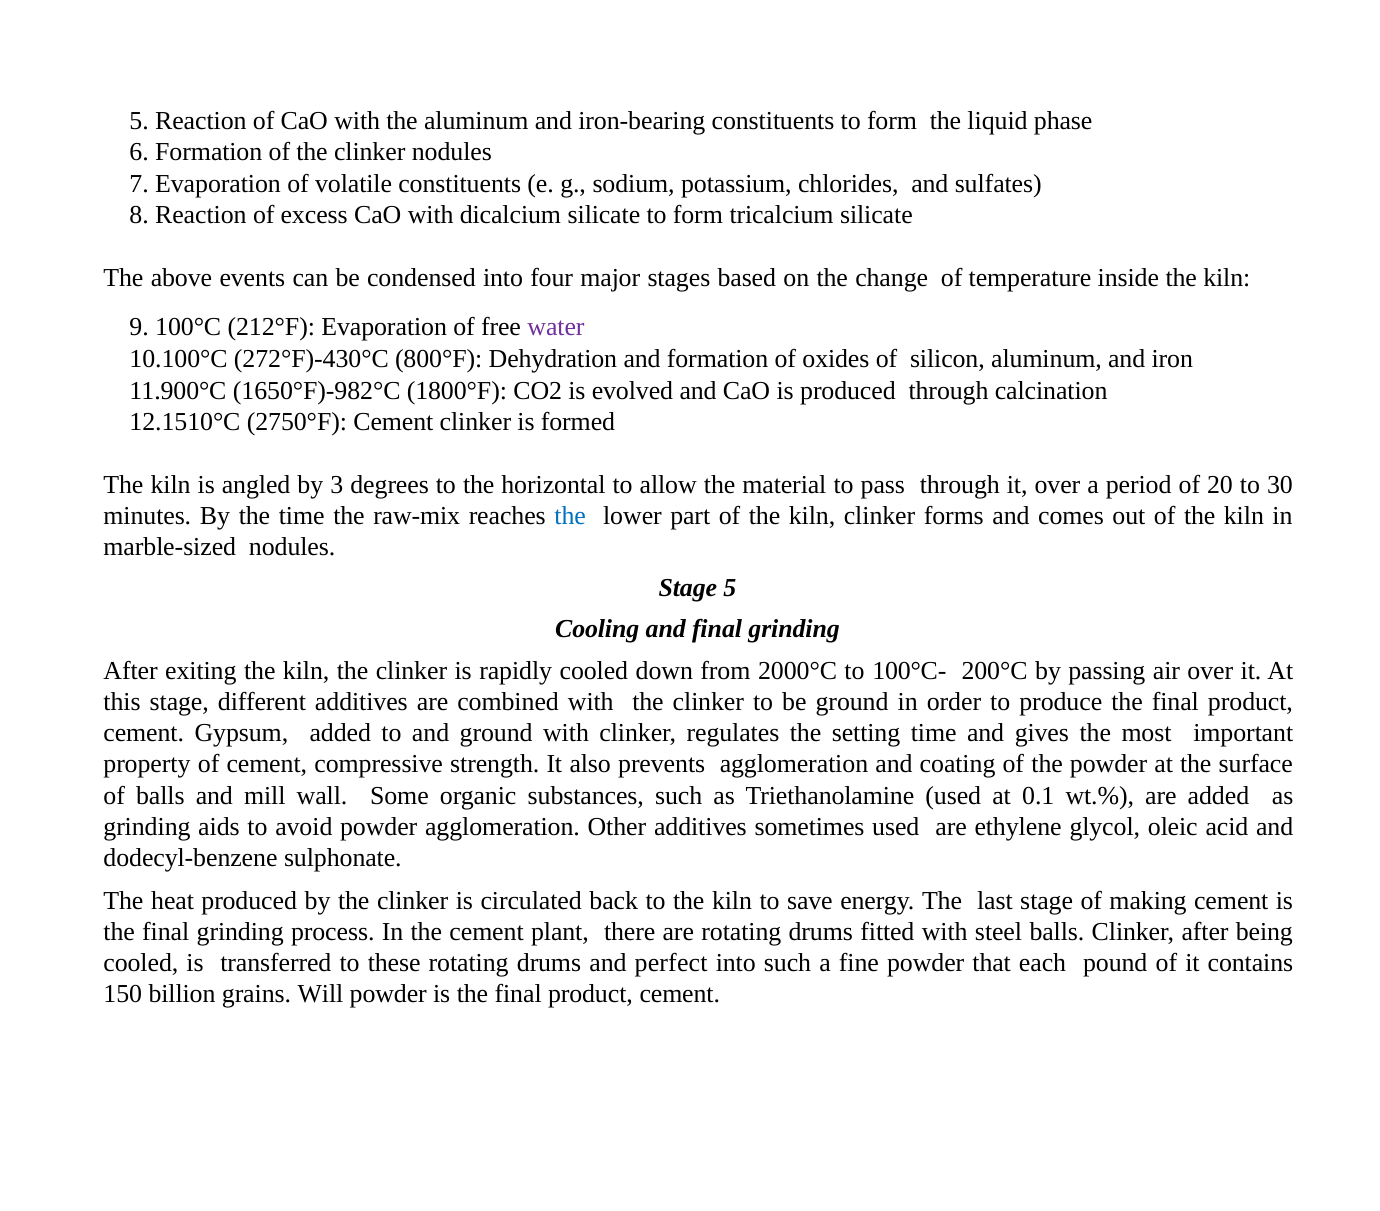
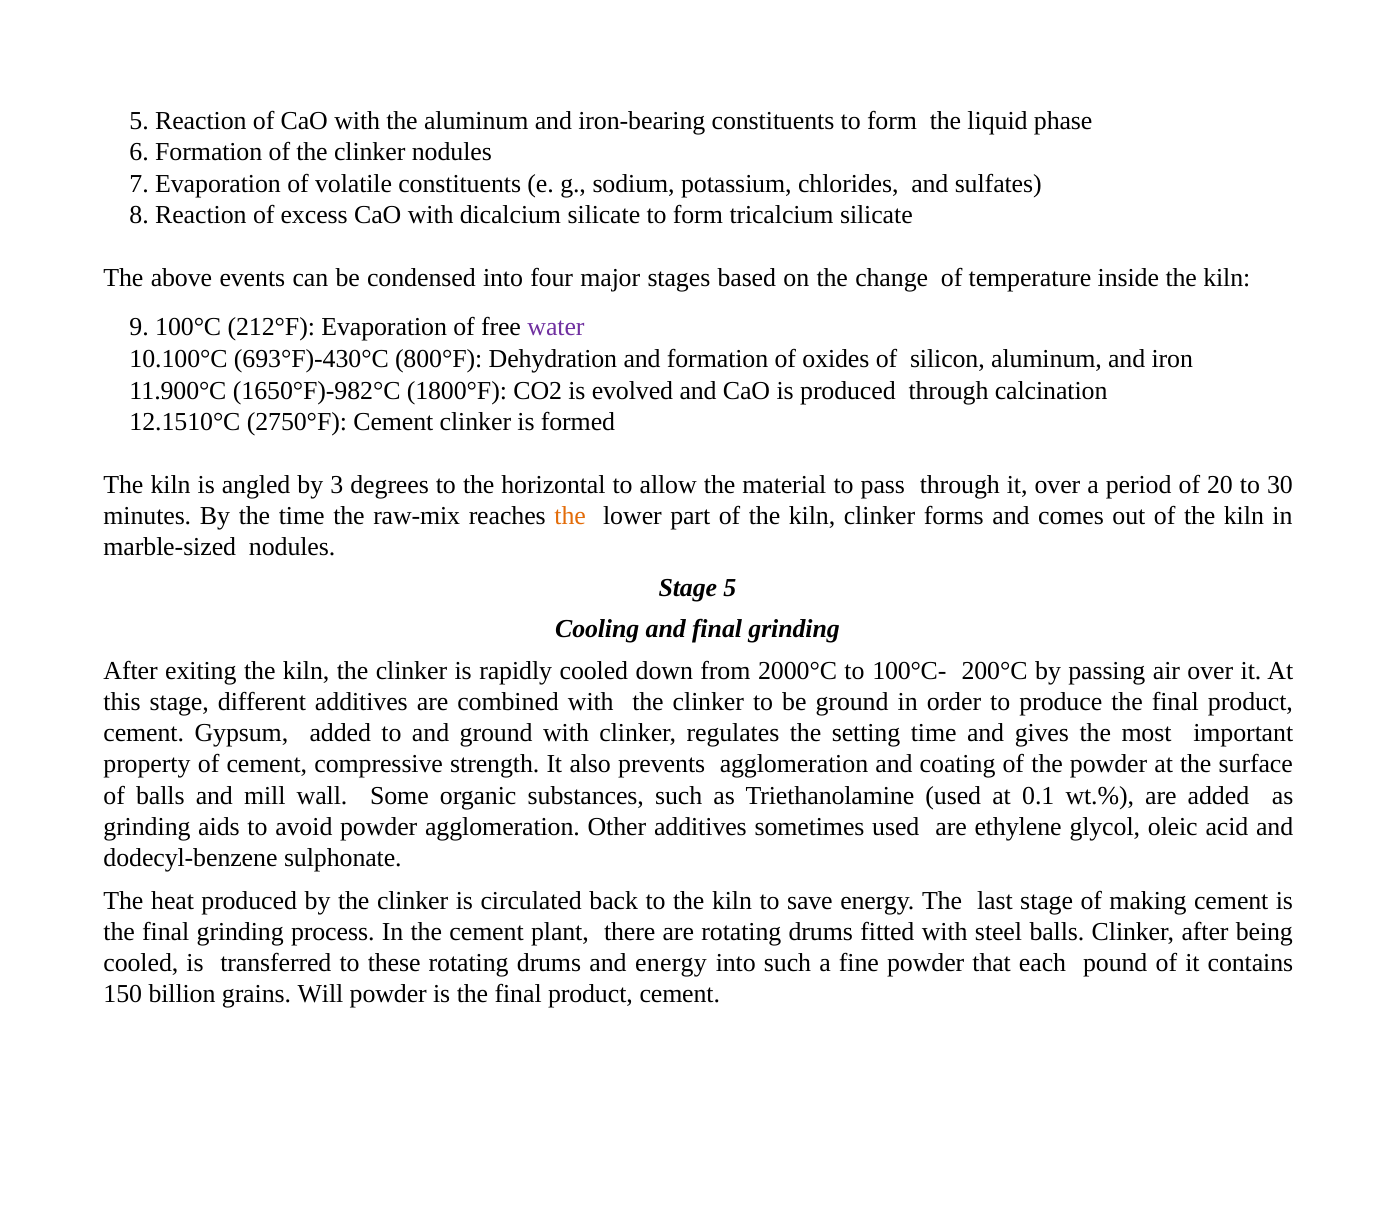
272°F)-430°C: 272°F)-430°C -> 693°F)-430°C
the at (570, 515) colour: blue -> orange
and perfect: perfect -> energy
